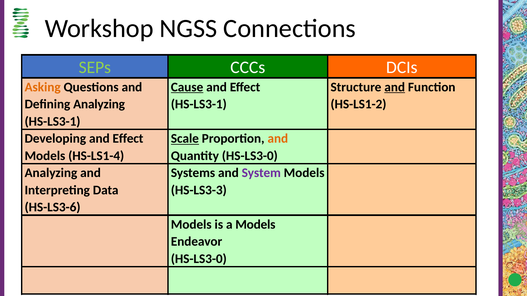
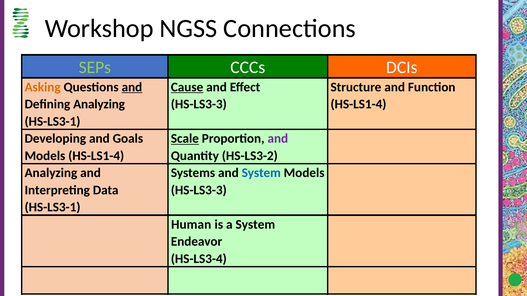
and at (132, 87) underline: none -> present
and at (395, 87) underline: present -> none
HS-LS3-1 at (199, 104): HS-LS3-1 -> HS-LS3-3
HS-LS1-2 at (358, 104): HS-LS1-2 -> HS-LS1-4
Developing and Effect: Effect -> Goals
and at (278, 139) colour: orange -> purple
Quantity HS-LS3-0: HS-LS3-0 -> HS-LS3-2
System at (261, 173) colour: purple -> blue
HS-LS3-6 at (53, 208): HS-LS3-6 -> HS-LS3-1
Models at (191, 225): Models -> Human
a Models: Models -> System
HS-LS3-0 at (199, 259): HS-LS3-0 -> HS-LS3-4
